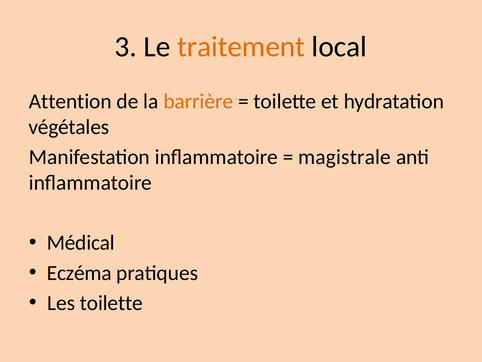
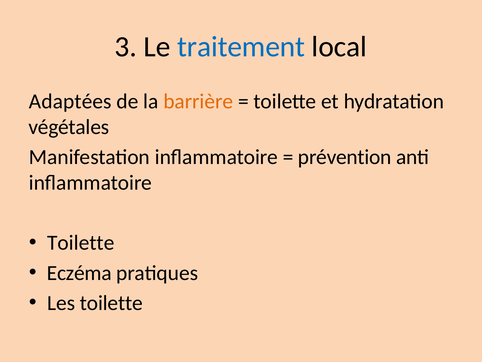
traitement colour: orange -> blue
Attention: Attention -> Adaptées
magistrale: magistrale -> prévention
Médical at (81, 243): Médical -> Toilette
